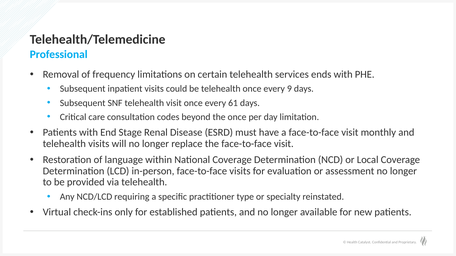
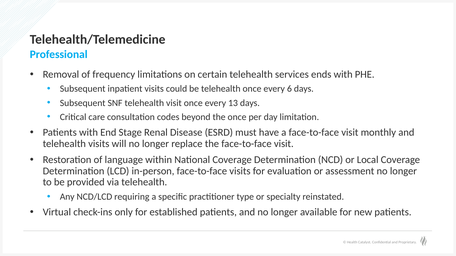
9: 9 -> 6
61: 61 -> 13
